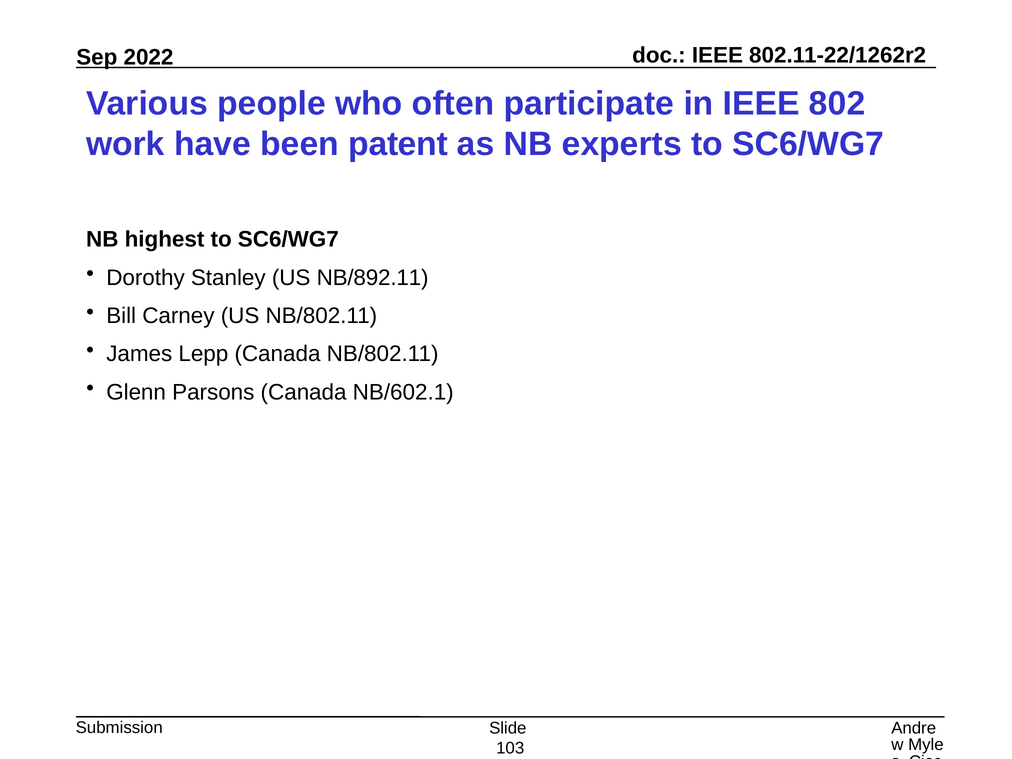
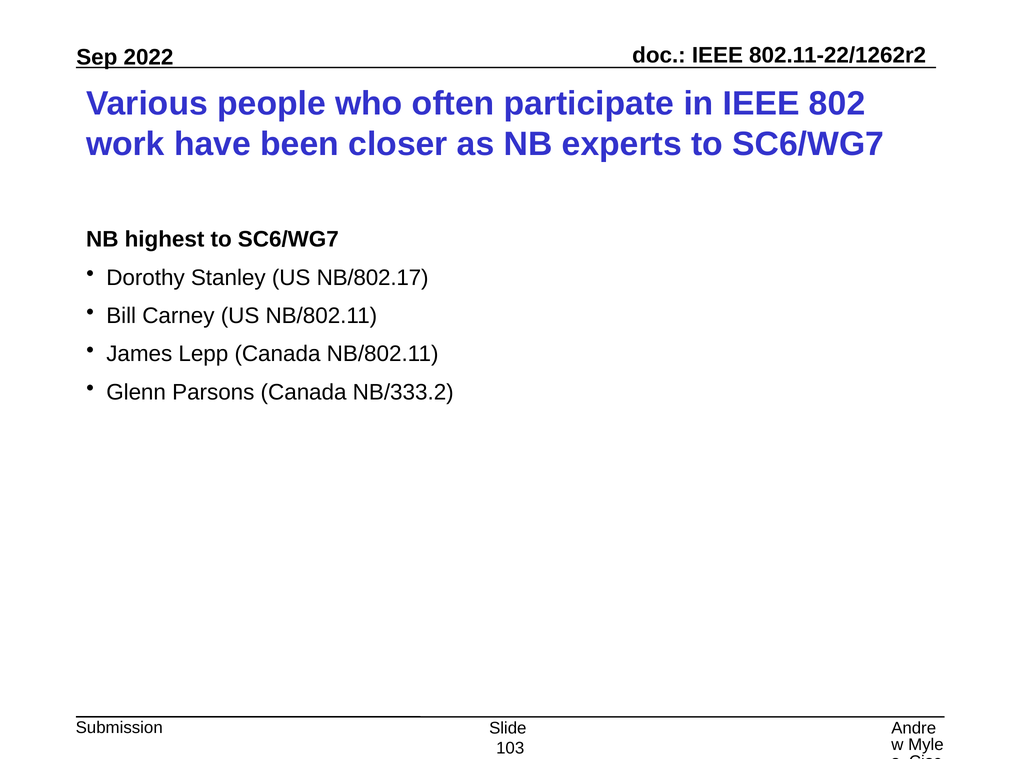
patent: patent -> closer
NB/892.11: NB/892.11 -> NB/802.17
NB/602.1: NB/602.1 -> NB/333.2
